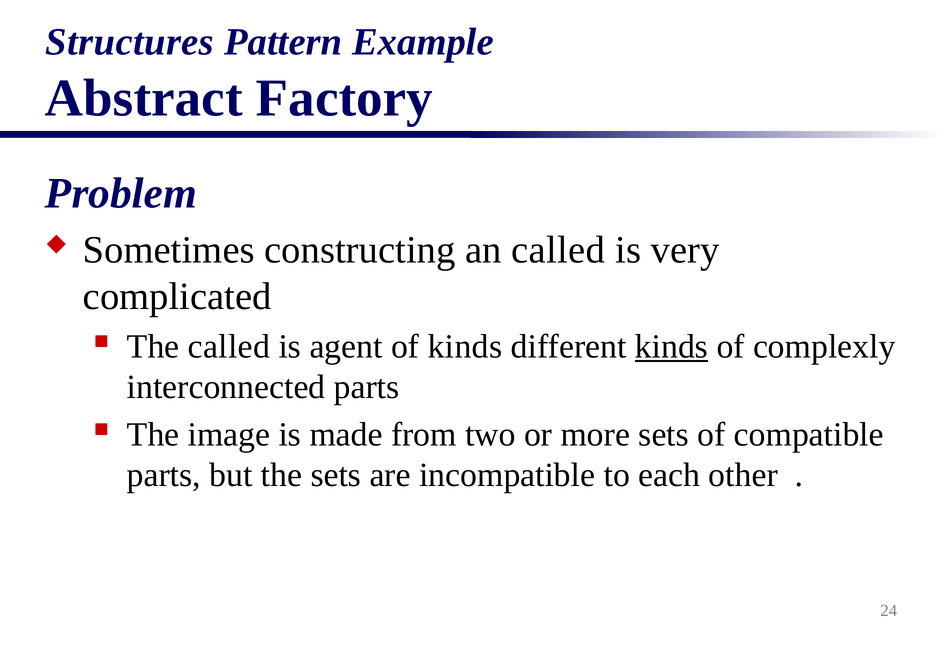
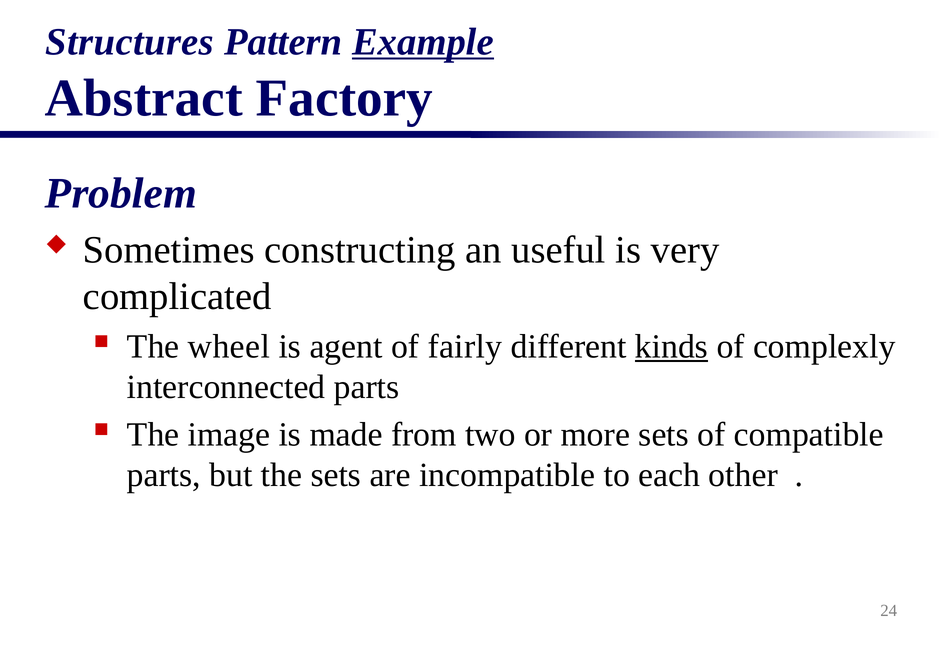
Example underline: none -> present
an called: called -> useful
The called: called -> wheel
of kinds: kinds -> fairly
